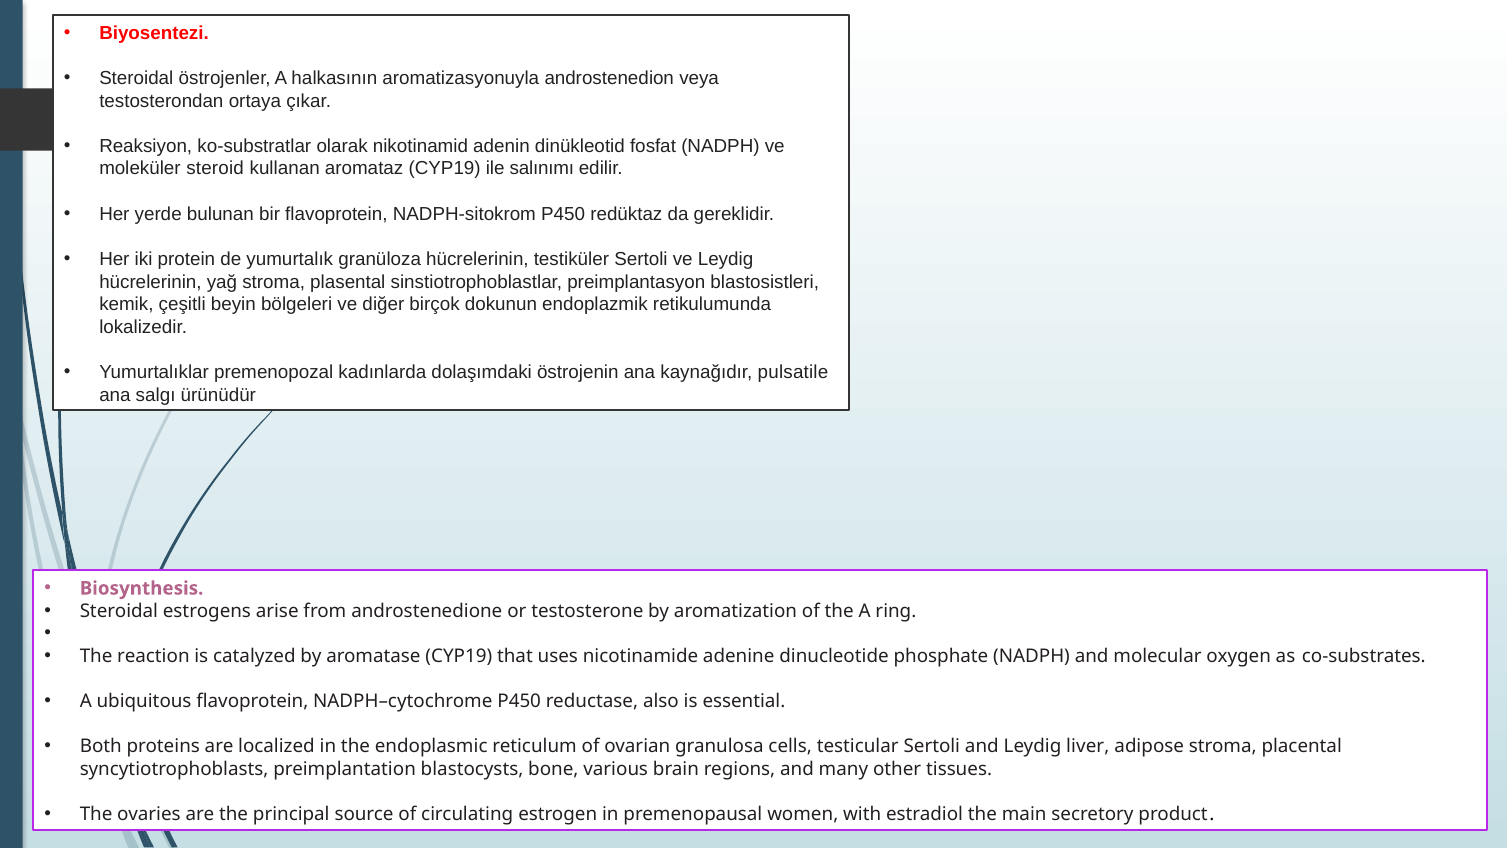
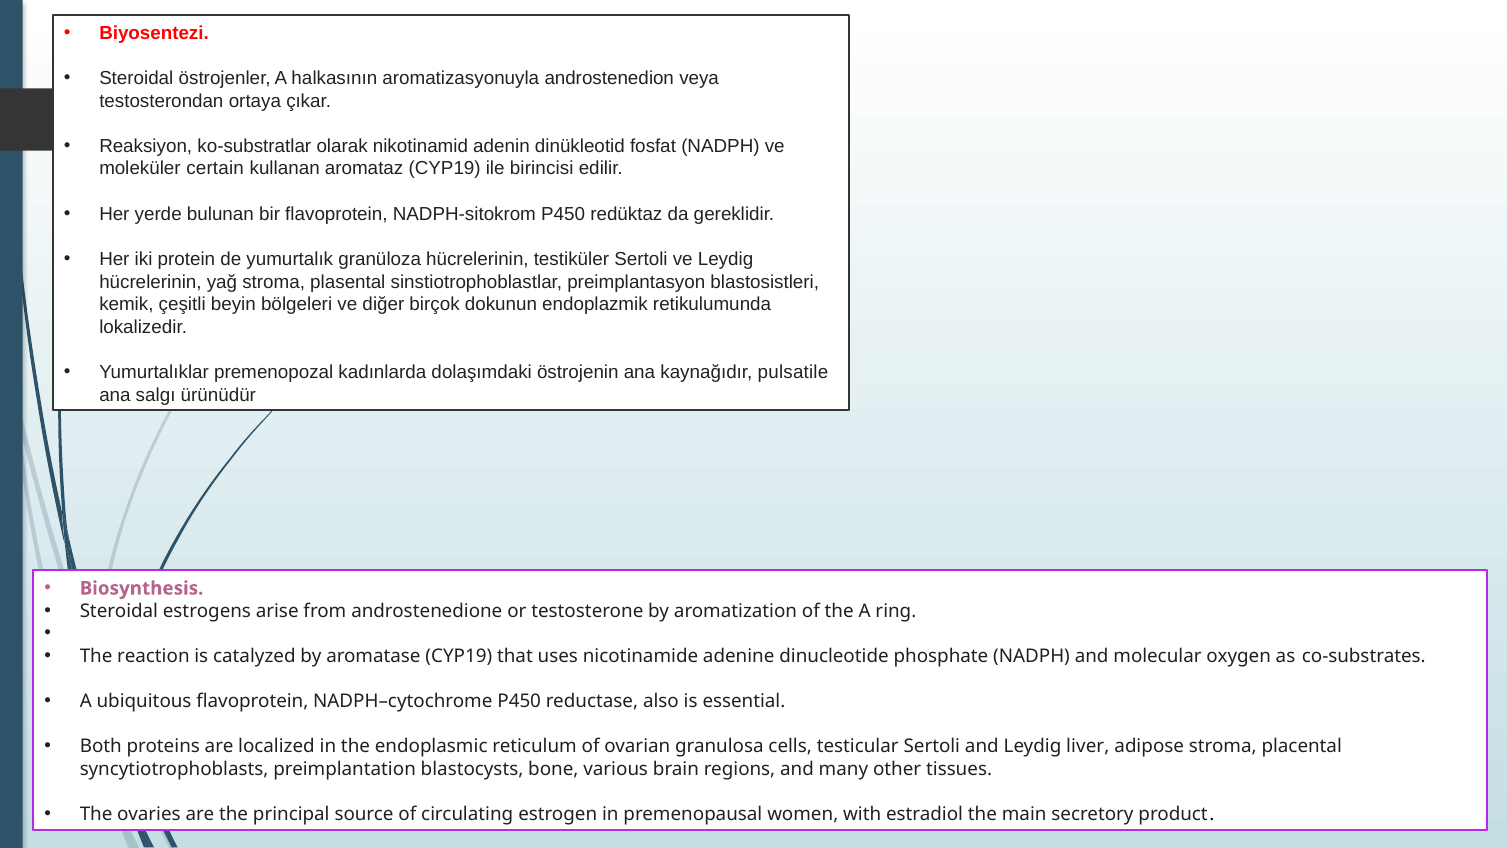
steroid: steroid -> certain
salınımı: salınımı -> birincisi
